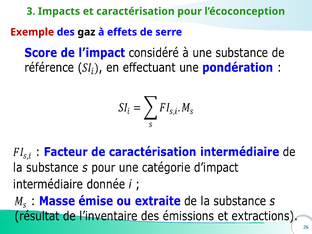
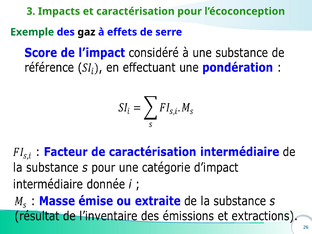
Exemple colour: red -> green
